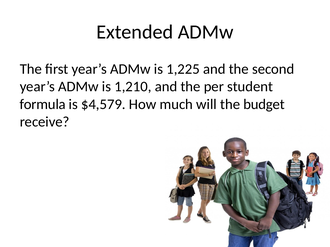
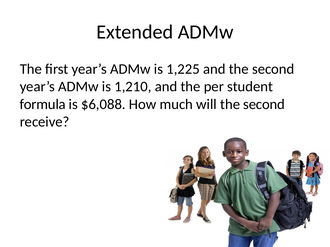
$4,579: $4,579 -> $6,088
will the budget: budget -> second
